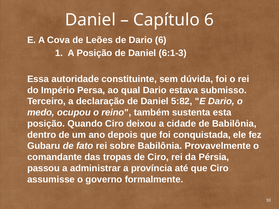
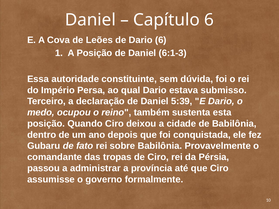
5:82: 5:82 -> 5:39
